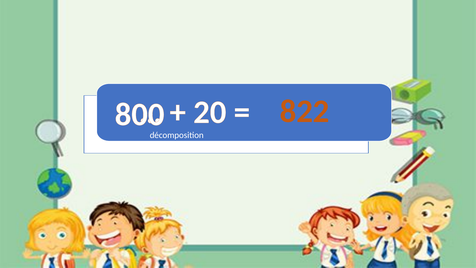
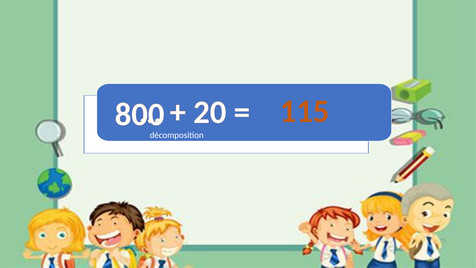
822: 822 -> 115
